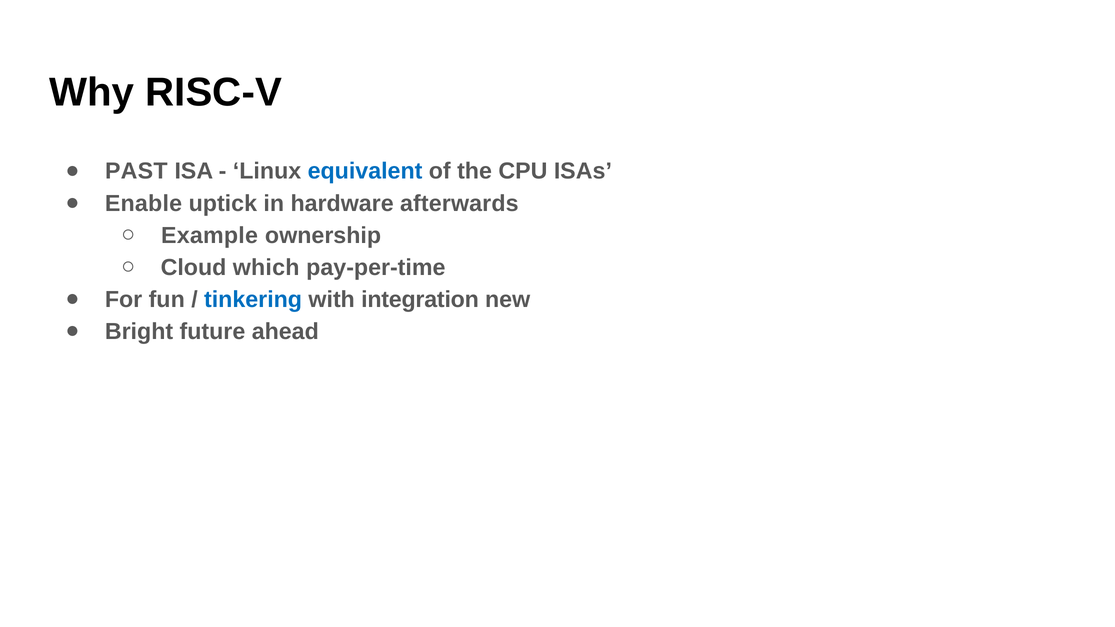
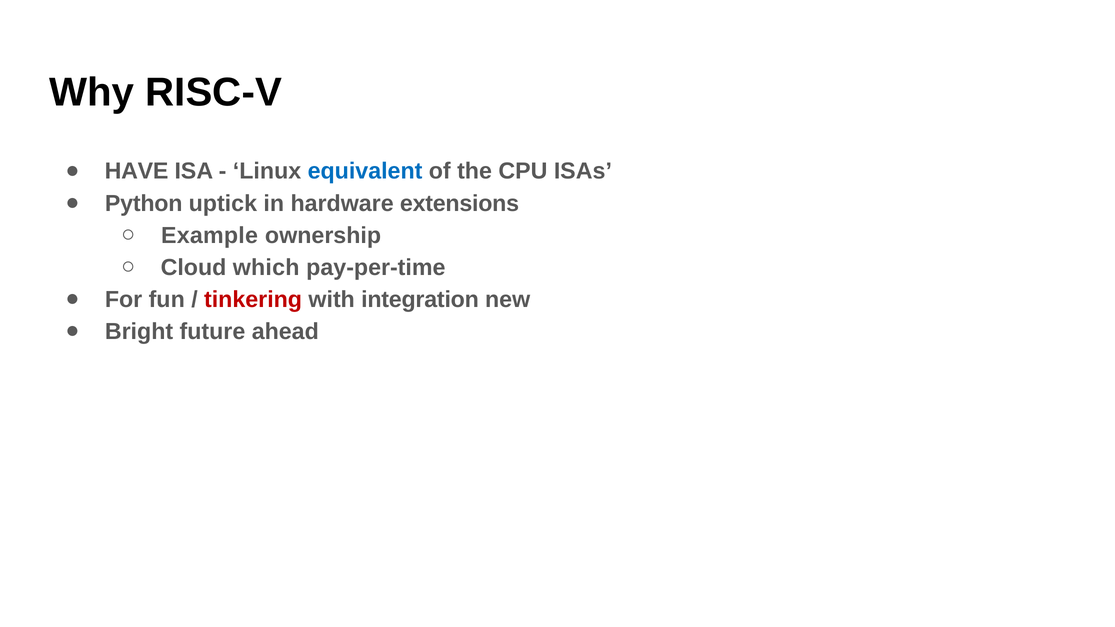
PAST: PAST -> HAVE
Enable: Enable -> Python
afterwards: afterwards -> extensions
tinkering colour: blue -> red
